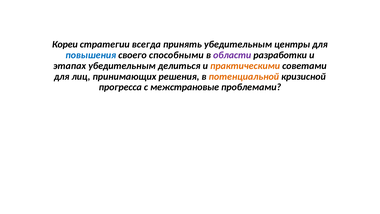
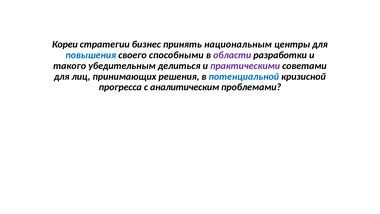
всегда: всегда -> бизнес
принять убедительным: убедительным -> национальным
этапах: этапах -> такого
практическими colour: orange -> purple
потенциальной colour: orange -> blue
межстрановые: межстрановые -> аналитическим
